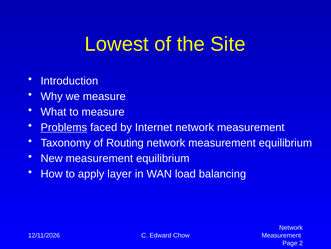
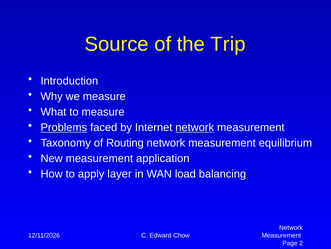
Lowest: Lowest -> Source
Site: Site -> Trip
network at (195, 127) underline: none -> present
New measurement equilibrium: equilibrium -> application
